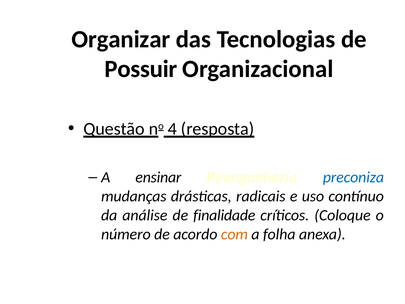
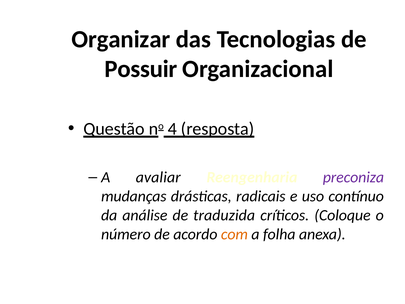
ensinar: ensinar -> avaliar
preconiza colour: blue -> purple
finalidade: finalidade -> traduzida
